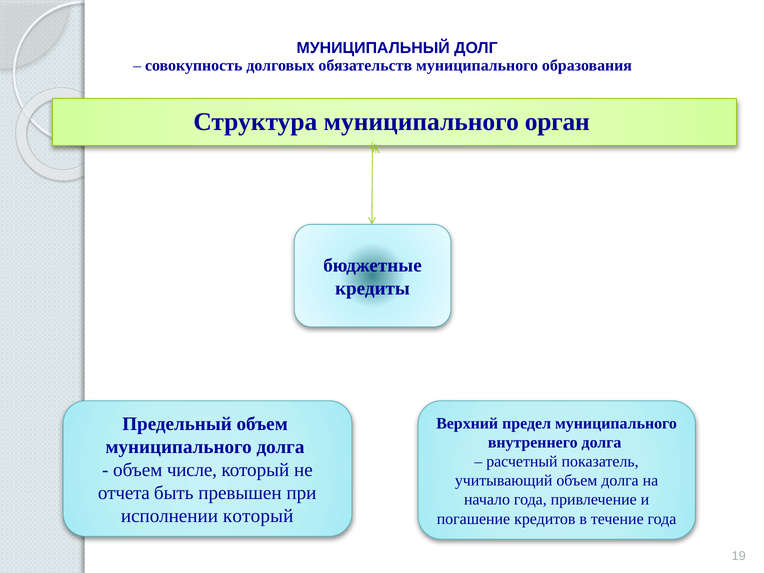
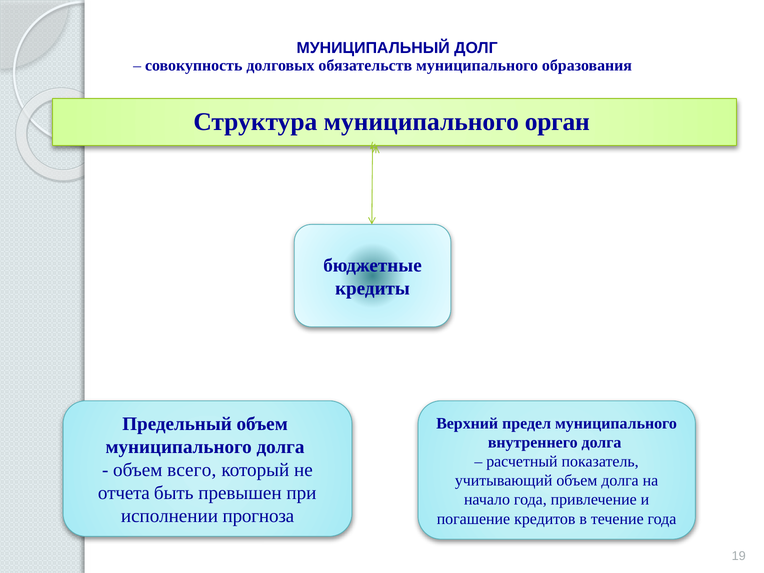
числе: числе -> всего
исполнении который: который -> прогноза
